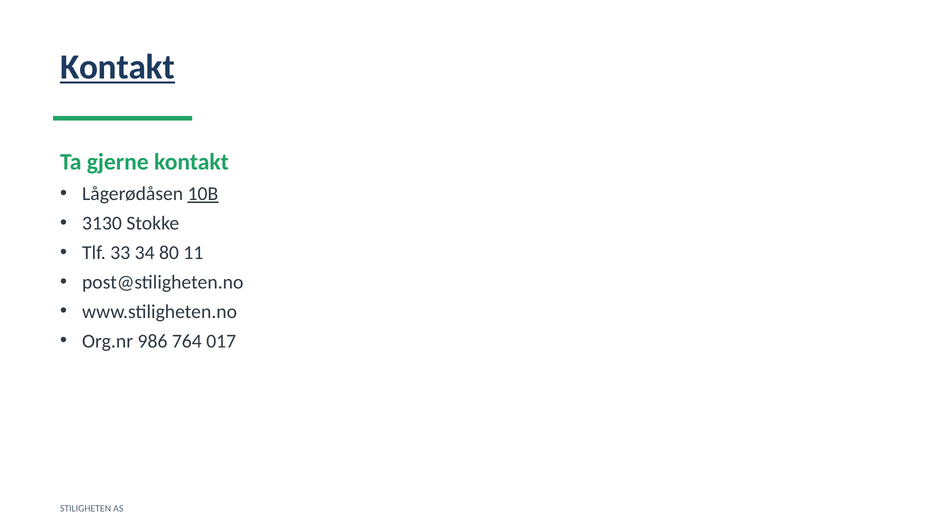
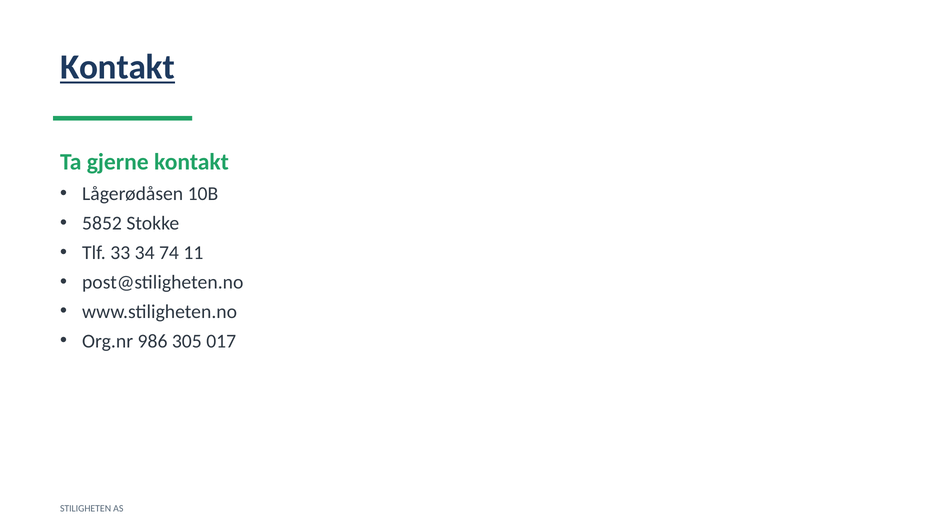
10B underline: present -> none
3130: 3130 -> 5852
80: 80 -> 74
764: 764 -> 305
